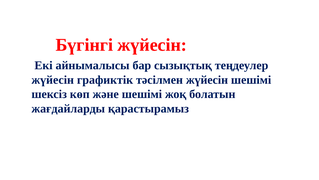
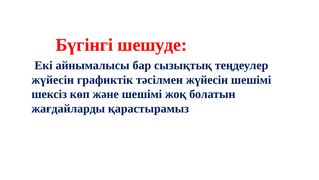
Бүгінгі жүйесін: жүйесін -> шешуде
